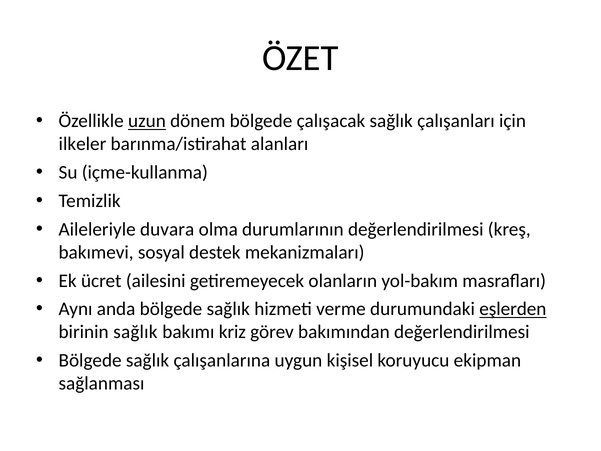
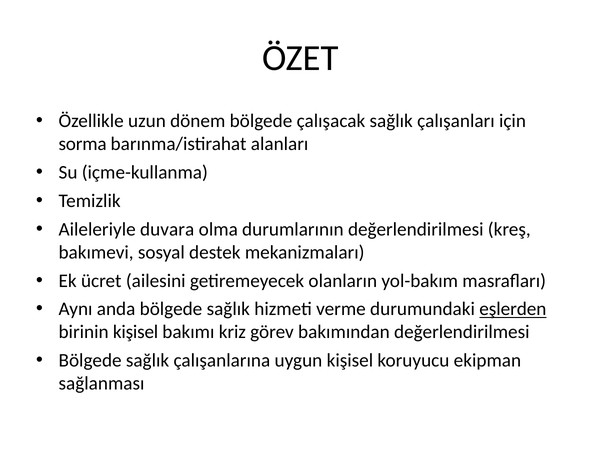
uzun underline: present -> none
ilkeler: ilkeler -> sorma
birinin sağlık: sağlık -> kişisel
